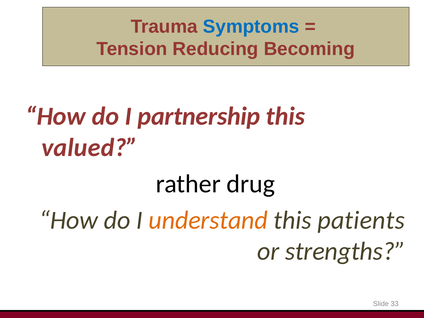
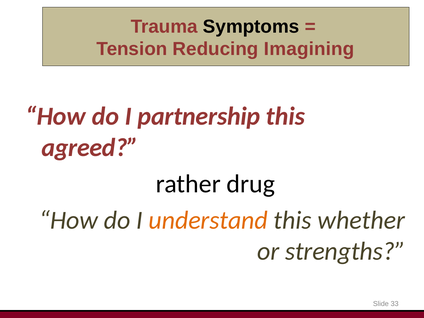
Symptoms colour: blue -> black
Becoming: Becoming -> Imagining
valued: valued -> agreed
patients: patients -> whether
